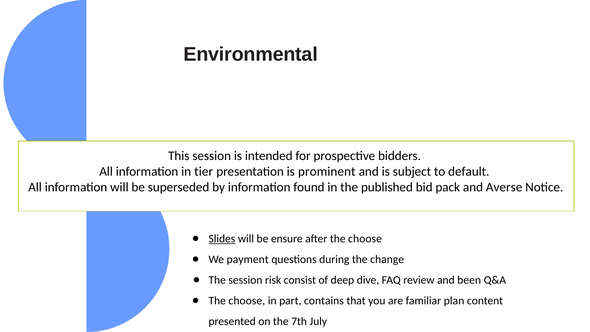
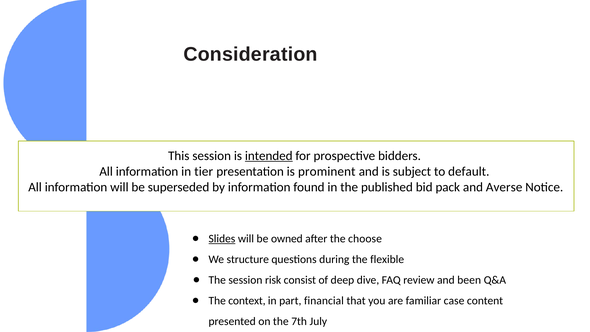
Environmental: Environmental -> Consideration
intended underline: none -> present
ensure: ensure -> owned
payment: payment -> structure
change: change -> flexible
choose at (247, 301): choose -> context
contains: contains -> financial
plan: plan -> case
